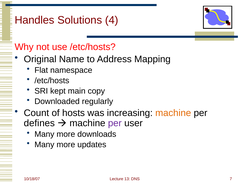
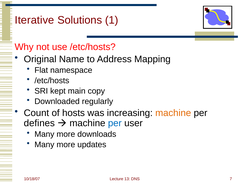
Handles: Handles -> Iterative
4: 4 -> 1
per at (115, 123) colour: purple -> blue
